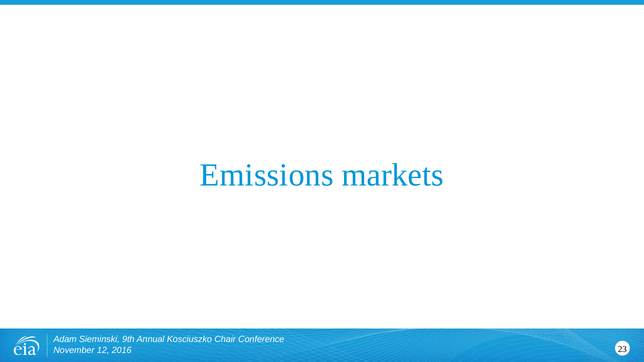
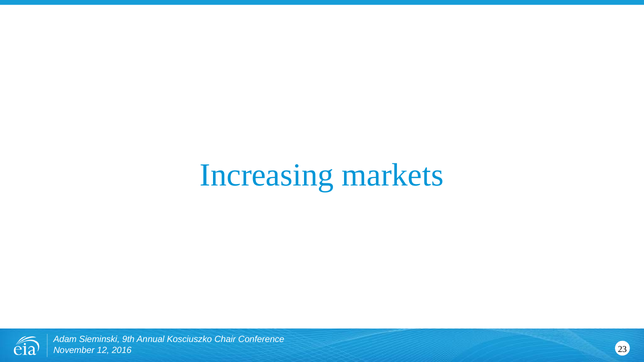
Emissions: Emissions -> Increasing
